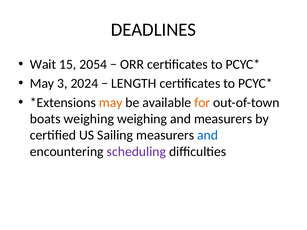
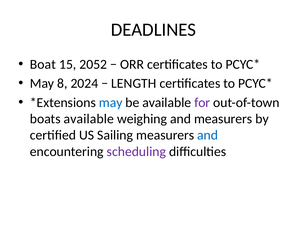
Wait: Wait -> Boat
2054: 2054 -> 2052
3: 3 -> 8
may at (111, 103) colour: orange -> blue
for colour: orange -> purple
boats weighing: weighing -> available
